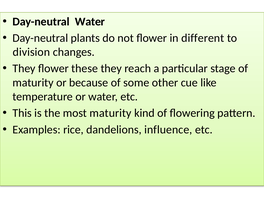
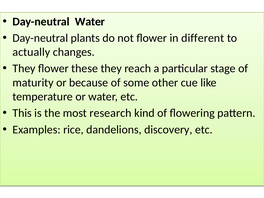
division: division -> actually
most maturity: maturity -> research
influence: influence -> discovery
